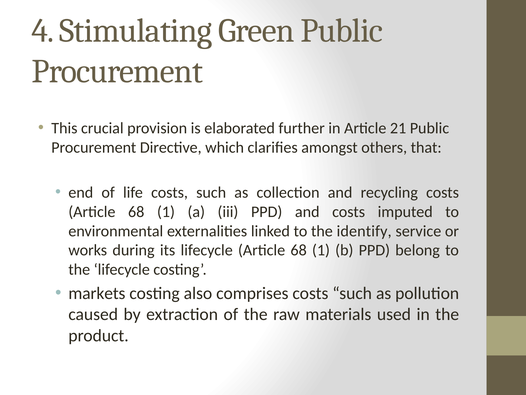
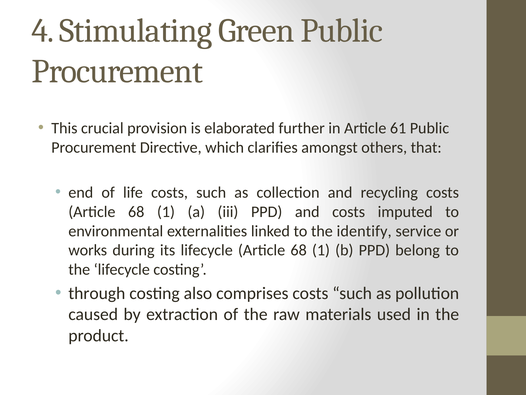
21: 21 -> 61
markets: markets -> through
